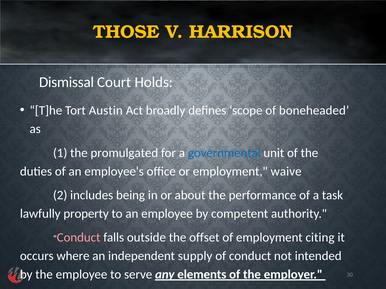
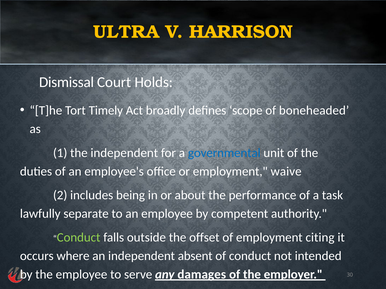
THOSE: THOSE -> ULTRA
Austin: Austin -> Timely
the promulgated: promulgated -> independent
property: property -> separate
Conduct at (79, 238) colour: pink -> light green
supply: supply -> absent
elements: elements -> damages
